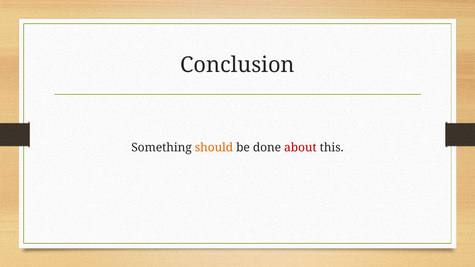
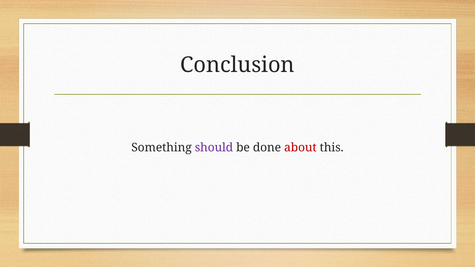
should colour: orange -> purple
